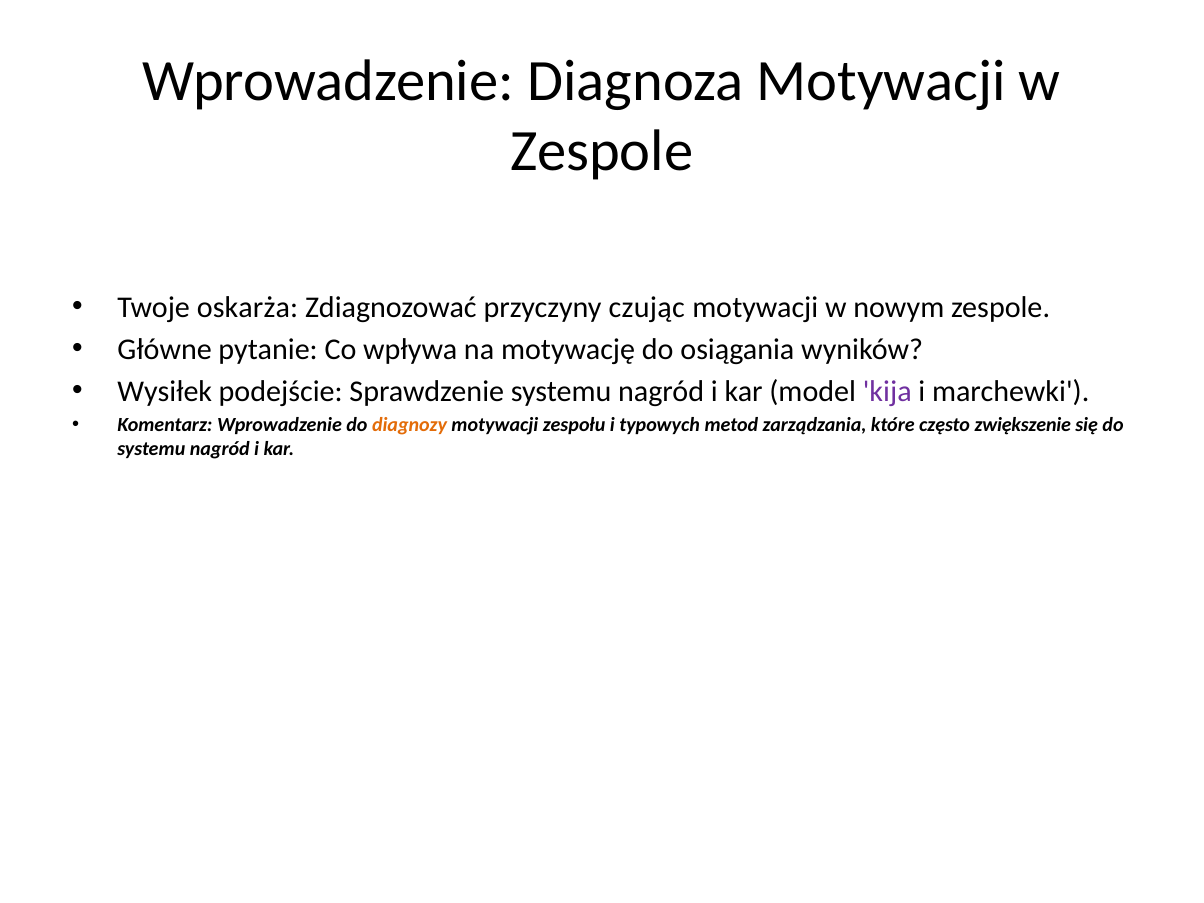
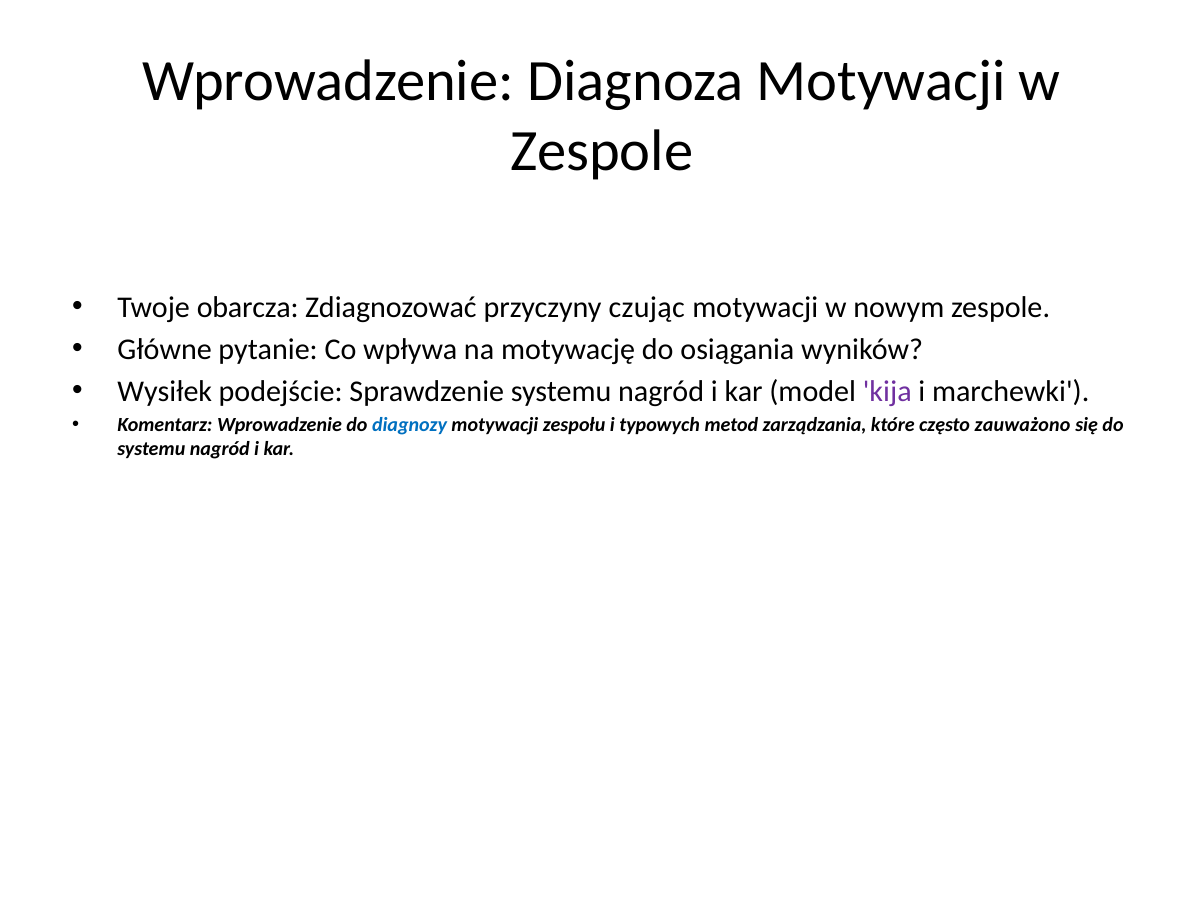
oskarża: oskarża -> obarcza
diagnozy colour: orange -> blue
zwiększenie: zwiększenie -> zauważono
